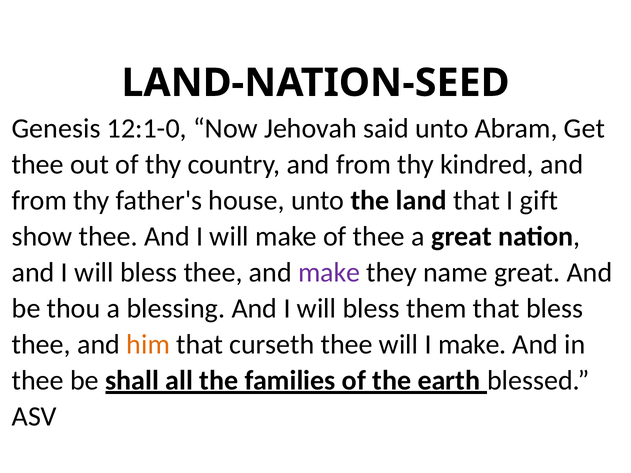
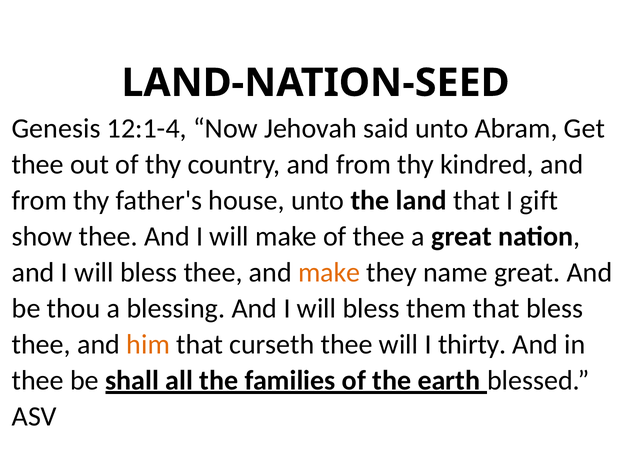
12:1-0: 12:1-0 -> 12:1-4
make at (329, 273) colour: purple -> orange
I make: make -> thirty
